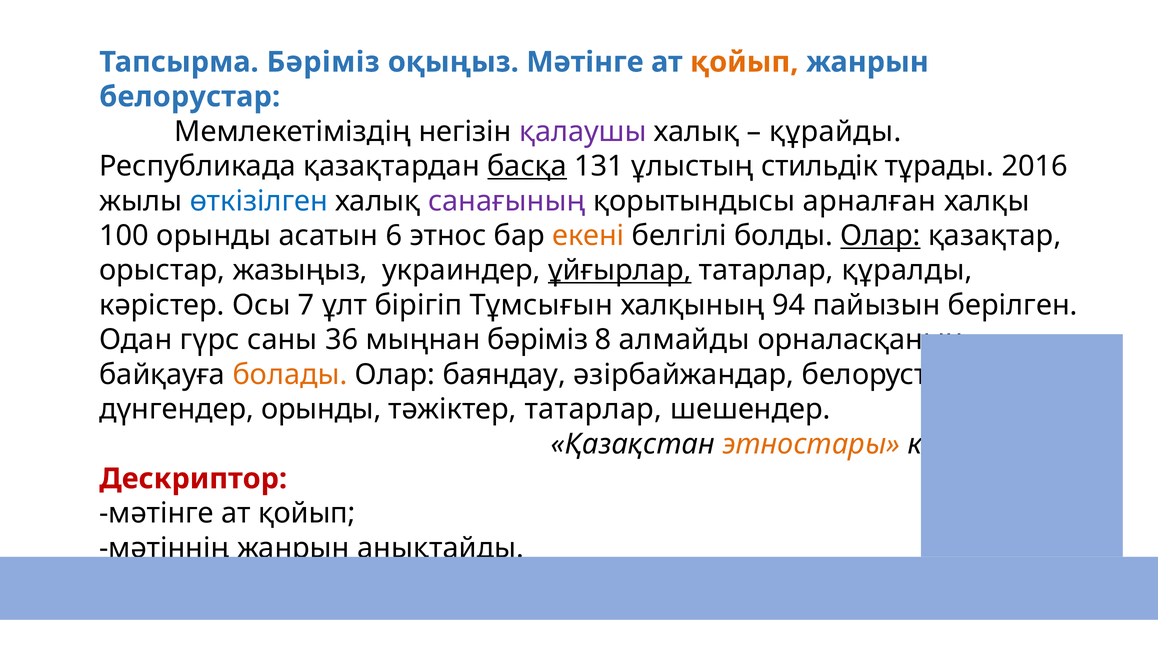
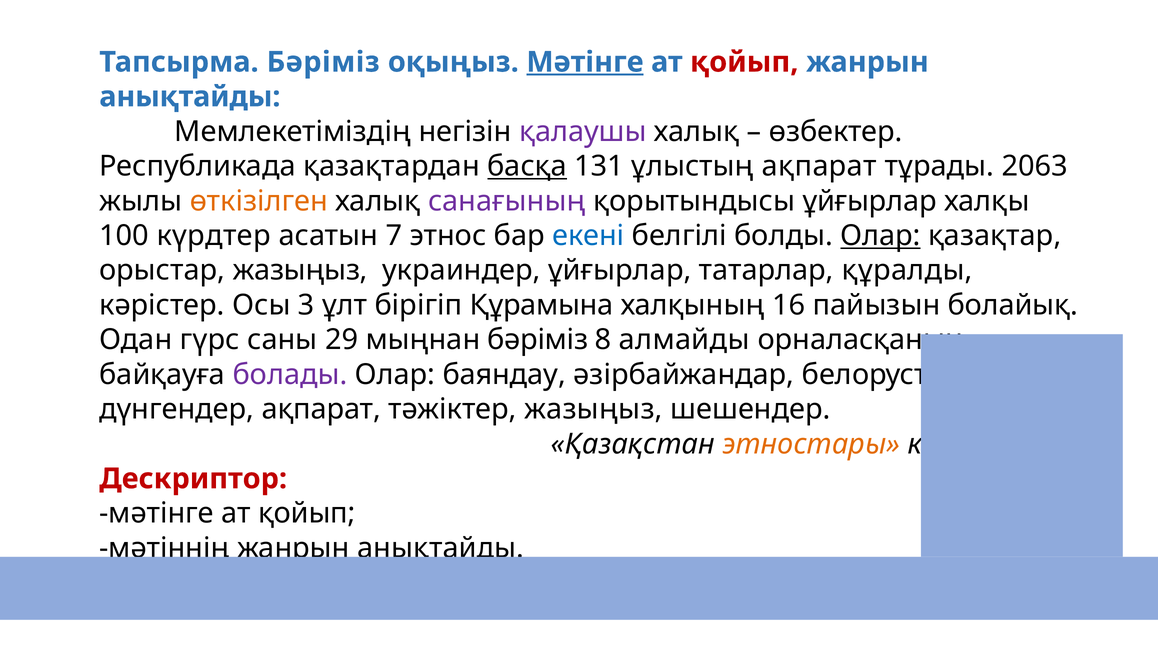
Мәтінге at (585, 62) underline: none -> present
қойып at (744, 62) colour: orange -> red
белорустар at (190, 97): белорустар -> анықтайды
құрайды: құрайды -> өзбектер
ұлыстың стильдік: стильдік -> ақпарат
2016: 2016 -> 2063
өткізілген colour: blue -> orange
қорытындысы арналған: арналған -> ұйғырлар
100 орынды: орынды -> күрдтер
6: 6 -> 7
екені colour: orange -> blue
ұйғырлар at (620, 271) underline: present -> none
7: 7 -> 3
Тұмсығын: Тұмсығын -> Құрамына
94: 94 -> 16
берілген: берілген -> болайық
36: 36 -> 29
болады colour: orange -> purple
дүнгендер орынды: орынды -> ақпарат
тәжіктер татарлар: татарлар -> жазыңыз
